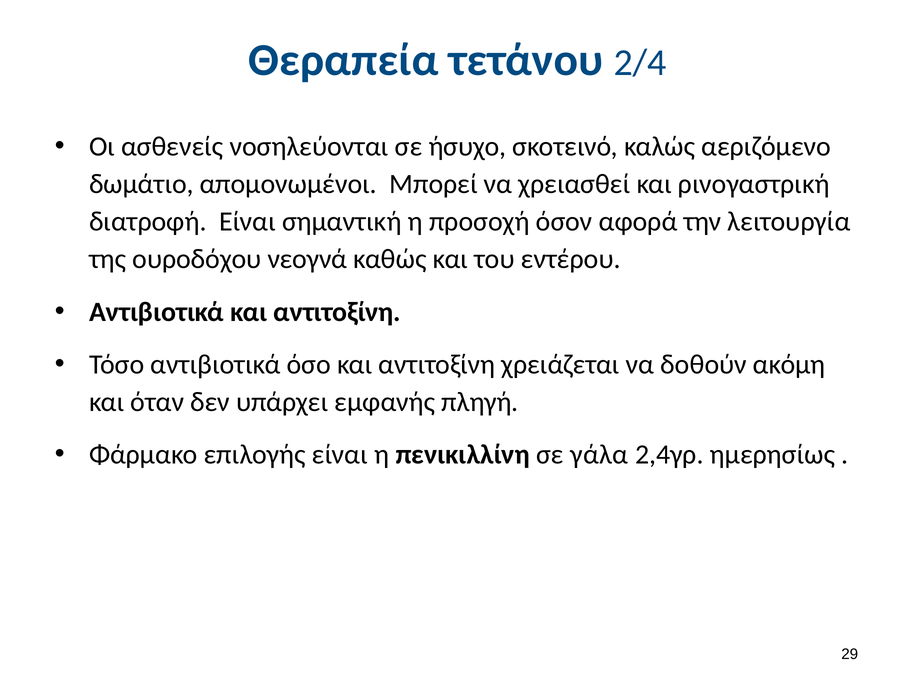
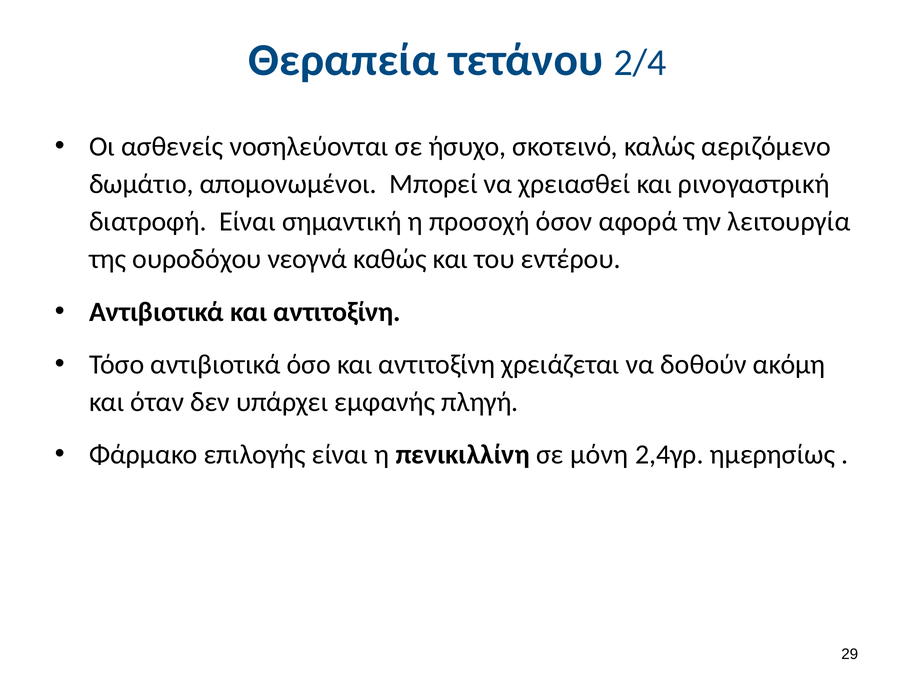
γάλα: γάλα -> μόνη
